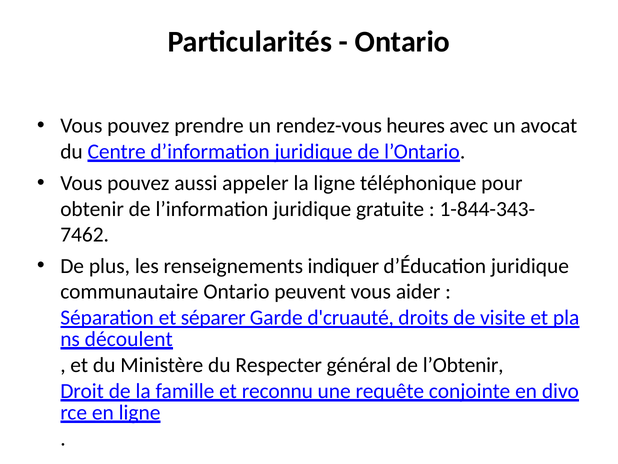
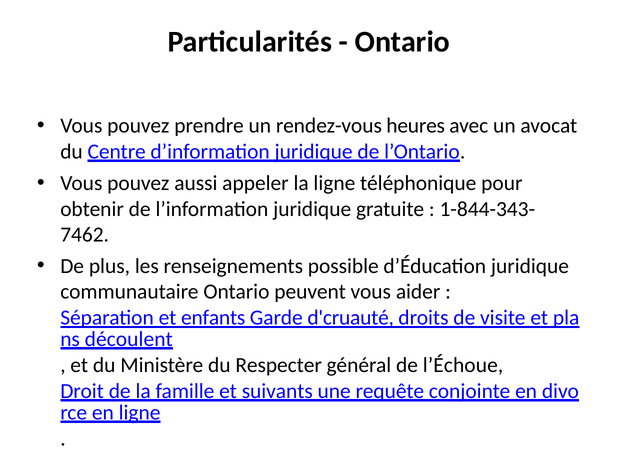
indiquer: indiquer -> possible
séparer: séparer -> enfants
l’Obtenir: l’Obtenir -> l’Échoue
reconnu: reconnu -> suivants
